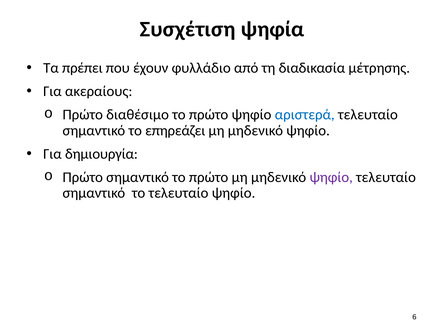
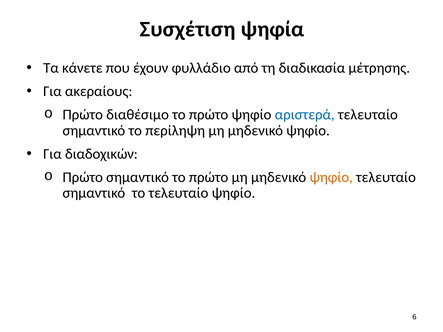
πρέπει: πρέπει -> κάνετε
επηρεάζει: επηρεάζει -> περίληψη
δημιουργία: δημιουργία -> διαδοχικών
ψηφίο at (331, 177) colour: purple -> orange
